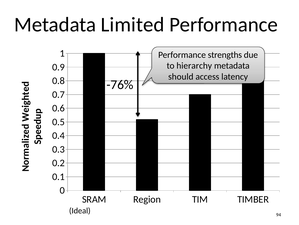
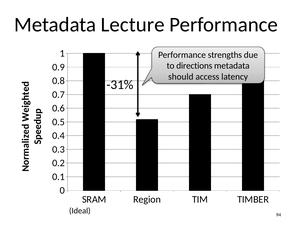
Limited: Limited -> Lecture
hierarchy: hierarchy -> directions
-76%: -76% -> -31%
